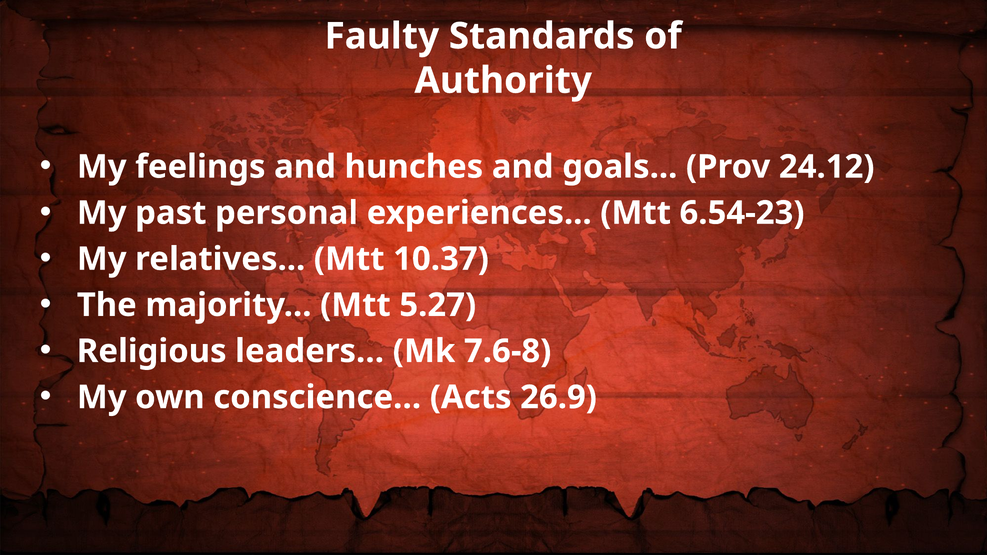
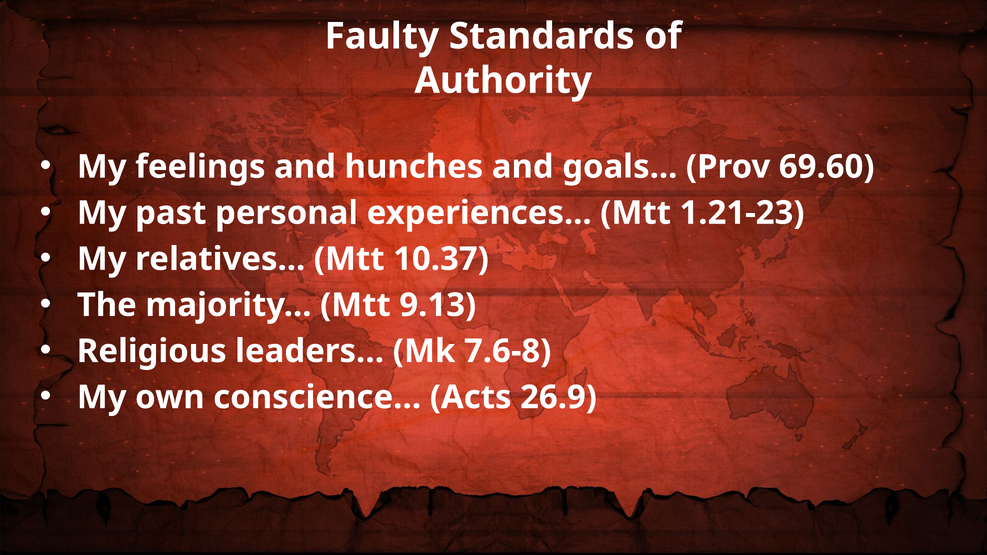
24.12: 24.12 -> 69.60
6.54-23: 6.54-23 -> 1.21-23
5.27: 5.27 -> 9.13
